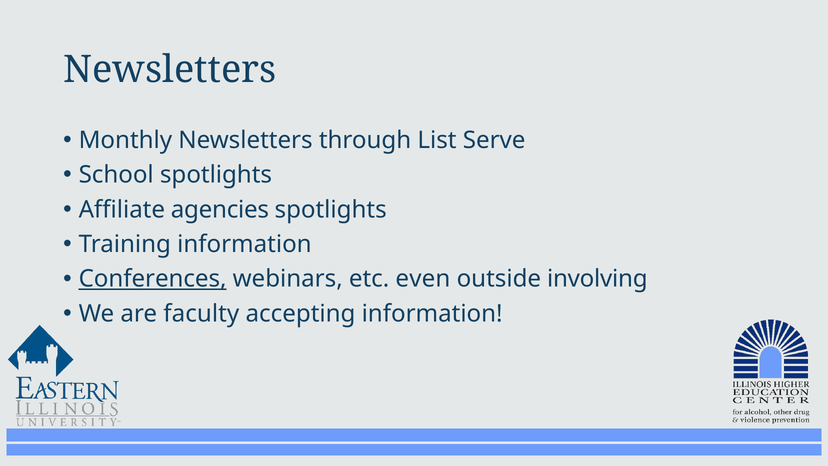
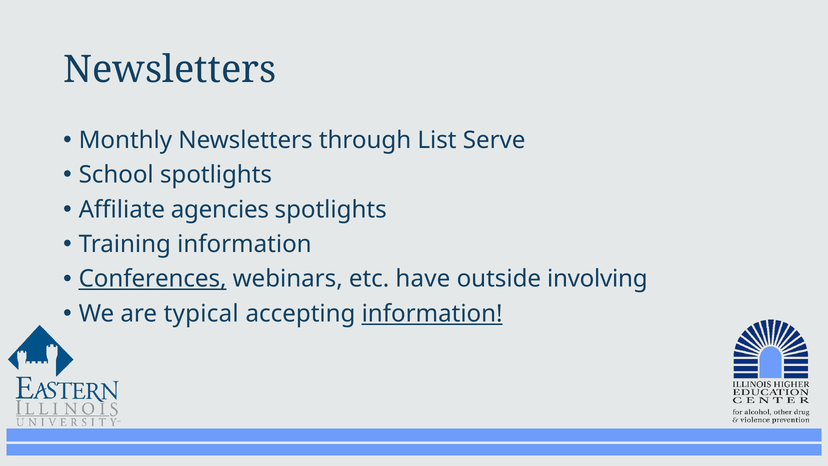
even: even -> have
faculty: faculty -> typical
information at (432, 314) underline: none -> present
